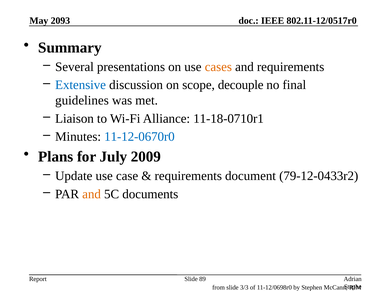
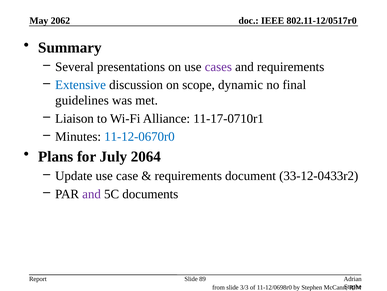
2093: 2093 -> 2062
cases colour: orange -> purple
decouple: decouple -> dynamic
11-18-0710r1: 11-18-0710r1 -> 11-17-0710r1
2009: 2009 -> 2064
79-12-0433r2: 79-12-0433r2 -> 33-12-0433r2
and at (92, 193) colour: orange -> purple
